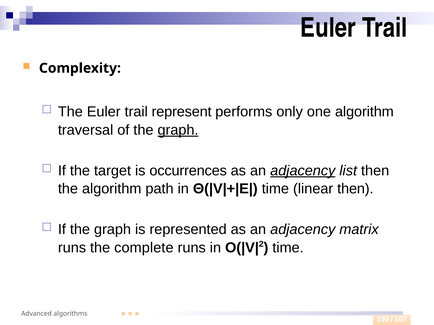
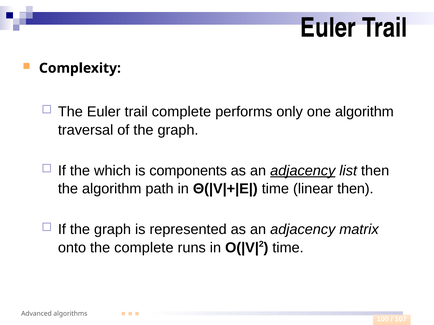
trail represent: represent -> complete
graph at (178, 130) underline: present -> none
target: target -> which
occurrences: occurrences -> components
runs at (72, 248): runs -> onto
